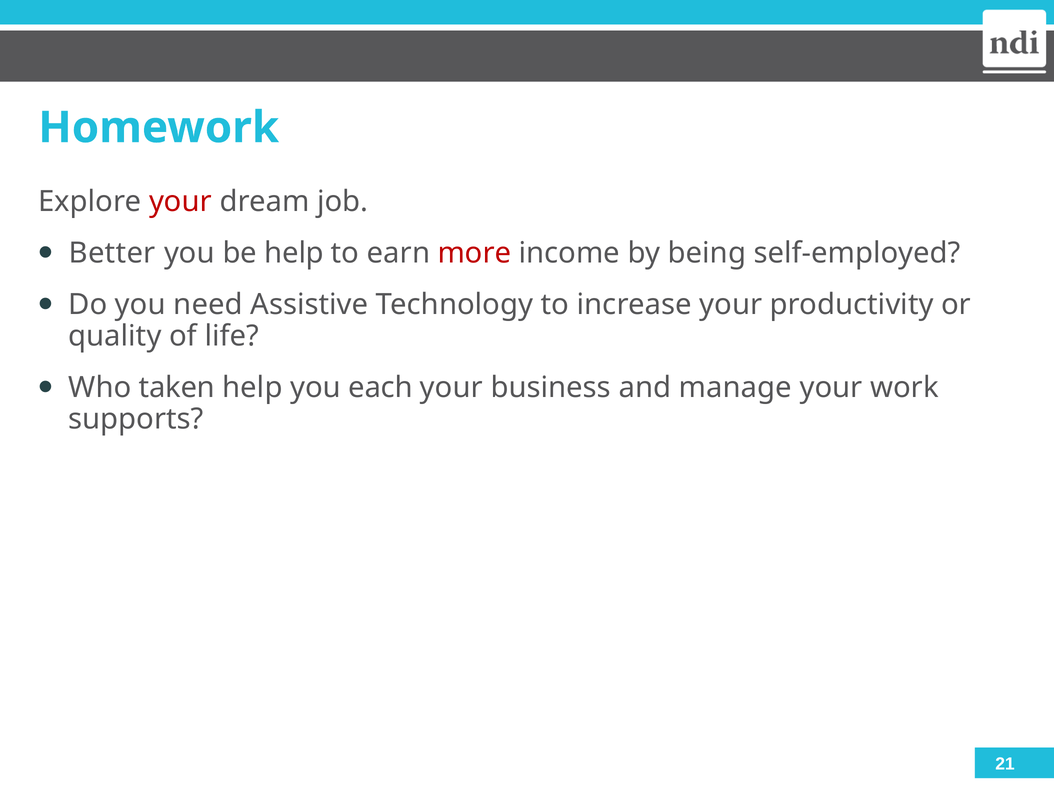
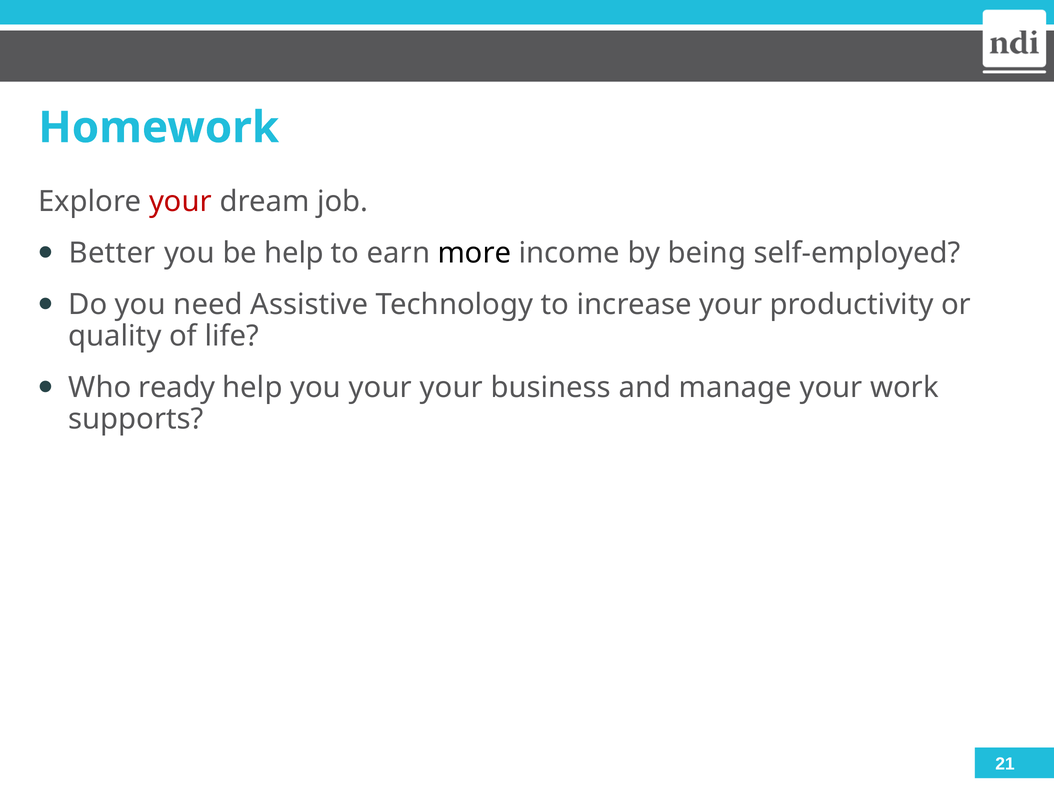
more colour: red -> black
taken: taken -> ready
you each: each -> your
